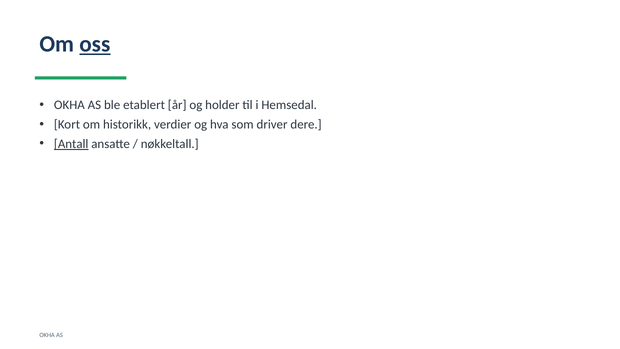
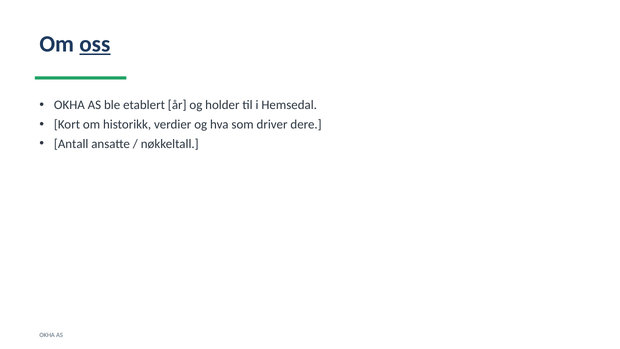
Antall underline: present -> none
